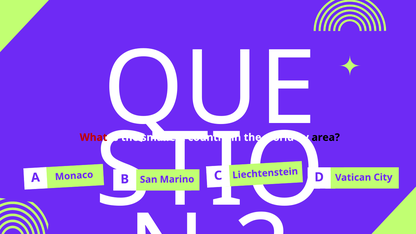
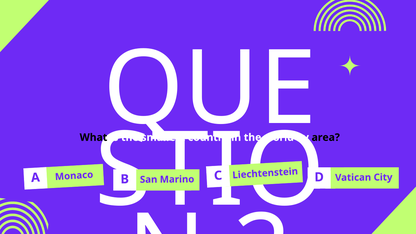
What colour: red -> black
